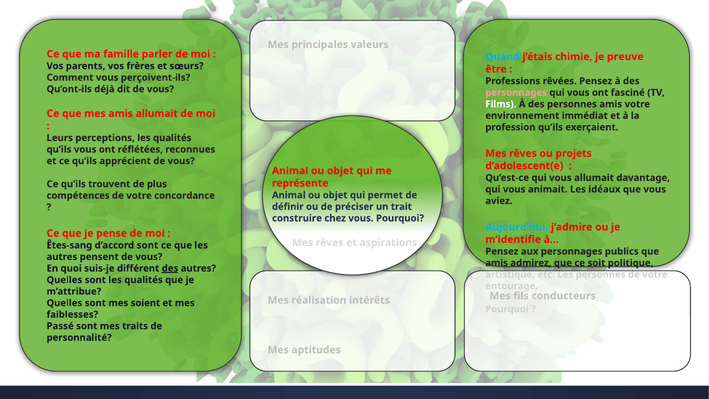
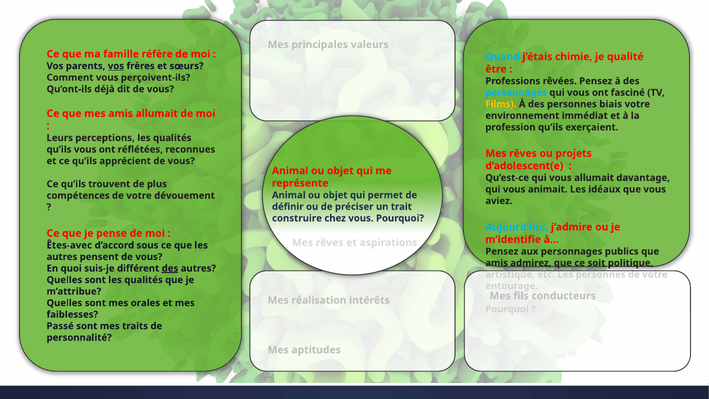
parler: parler -> réfère
preuve: preuve -> qualité
vos at (116, 66) underline: none -> present
personnages at (516, 93) colour: pink -> light blue
Films colour: white -> yellow
personnes amis: amis -> biais
concordance: concordance -> dévouement
Êtes-sang: Êtes-sang -> Êtes-avec
d’accord sont: sont -> sous
soient: soient -> orales
